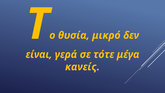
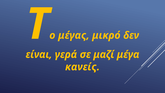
θυσία: θυσία -> μέγας
τότε: τότε -> μαζί
